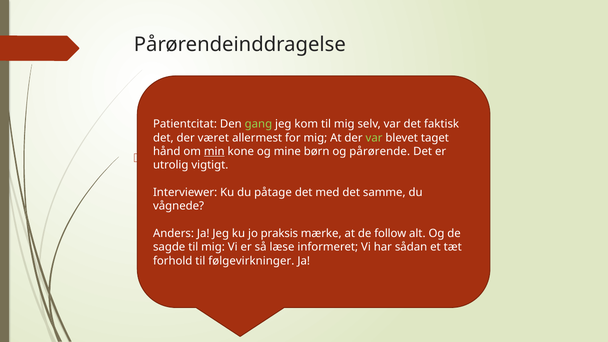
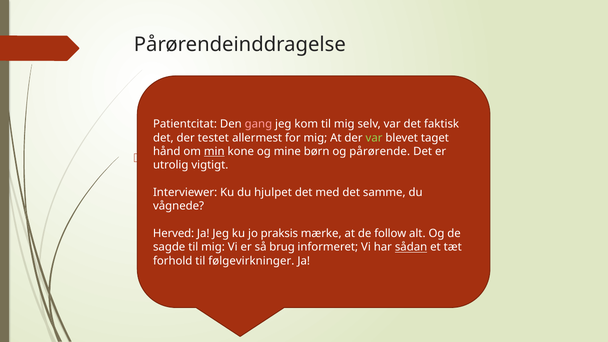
gang colour: light green -> pink
været: været -> testet
påtage: påtage -> hjulpet
Anders: Anders -> Herved
læse: læse -> brug
sådan underline: none -> present
